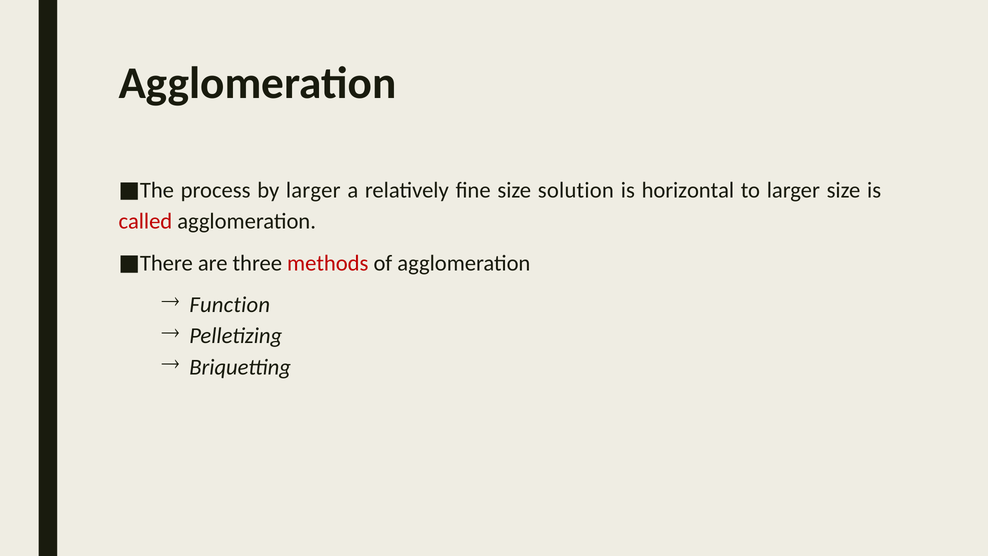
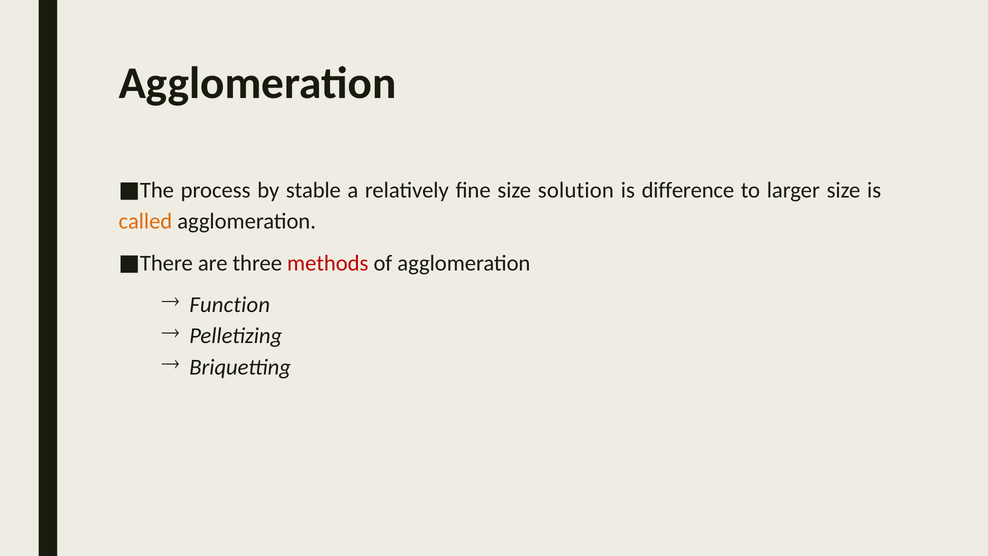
by larger: larger -> stable
horizontal: horizontal -> difference
called colour: red -> orange
